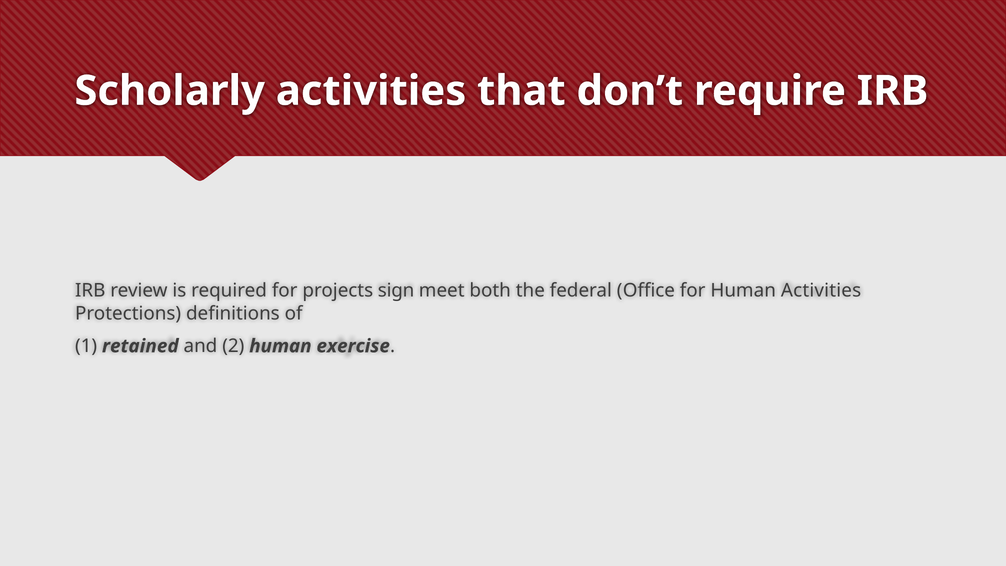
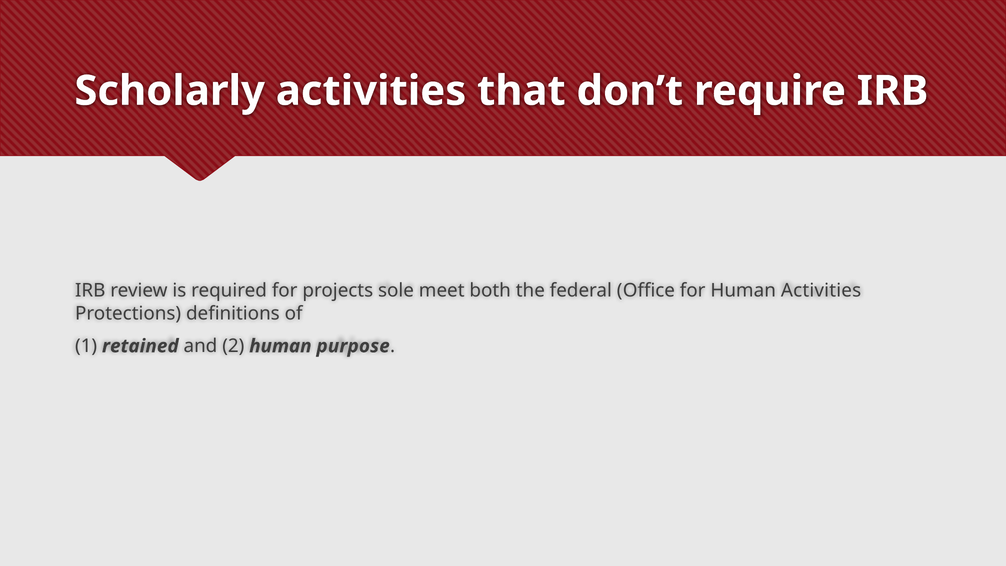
sign: sign -> sole
exercise: exercise -> purpose
